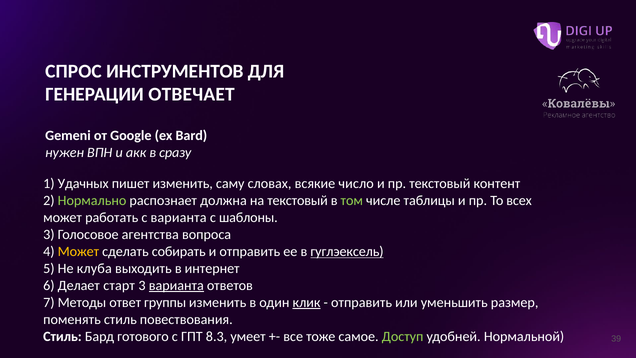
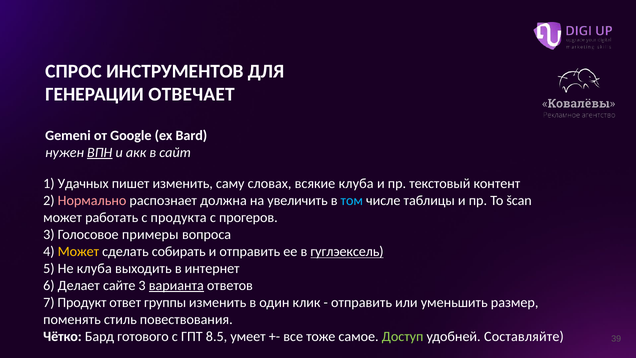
ВПН underline: none -> present
сразу: сразу -> сайт
всякие число: число -> клуба
Нормально colour: light green -> pink
на текстовый: текстовый -> увеличить
том colour: light green -> light blue
всех: всех -> šcan
с варианта: варианта -> продукта
шаблоны: шаблоны -> прогеров
агентства: агентства -> примеры
старт: старт -> сайте
Методы: Методы -> Продукт
клик underline: present -> none
Стиль at (62, 336): Стиль -> Чётко
8.3: 8.3 -> 8.5
Нормальной: Нормальной -> Составляйте
